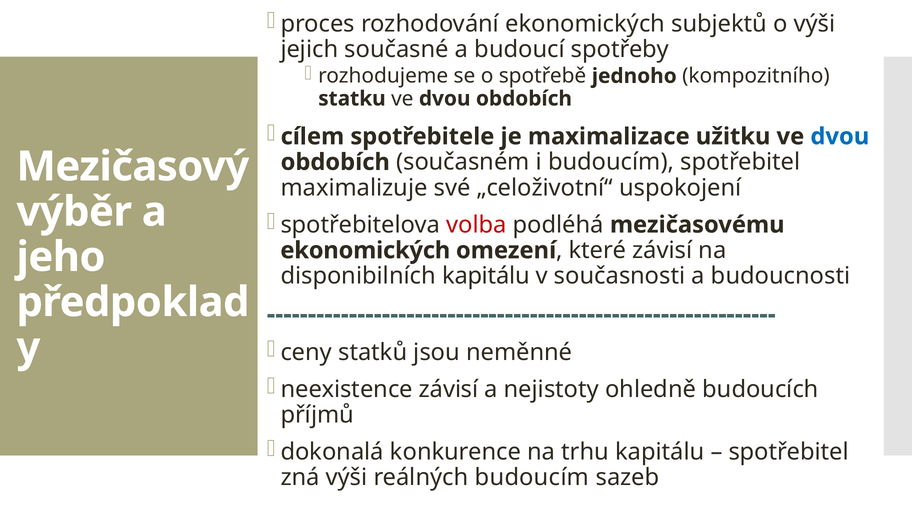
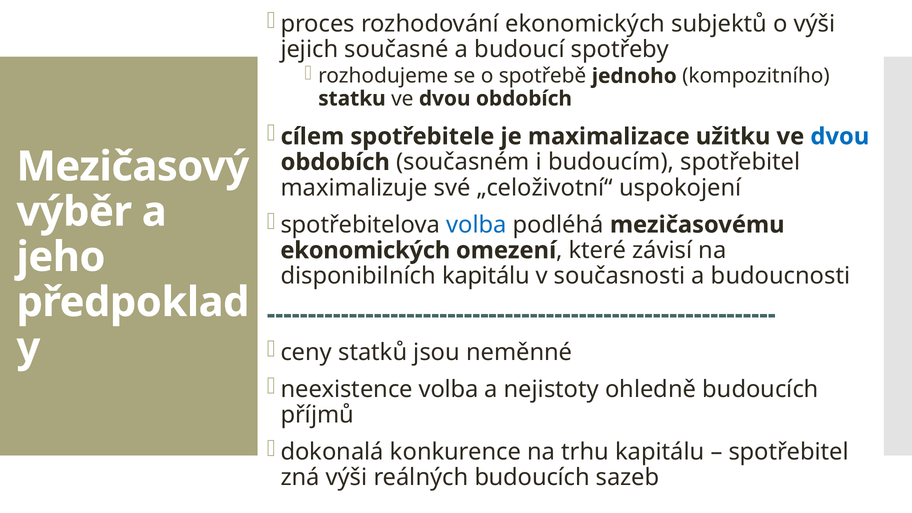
volba at (476, 225) colour: red -> blue
neexistence závisí: závisí -> volba
reálných budoucím: budoucím -> budoucích
